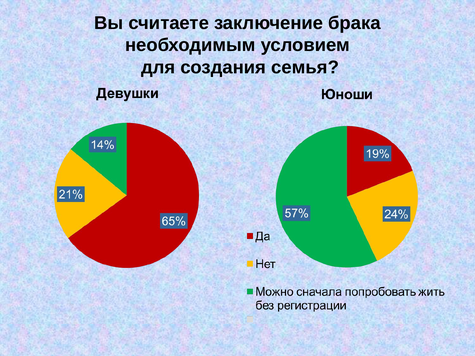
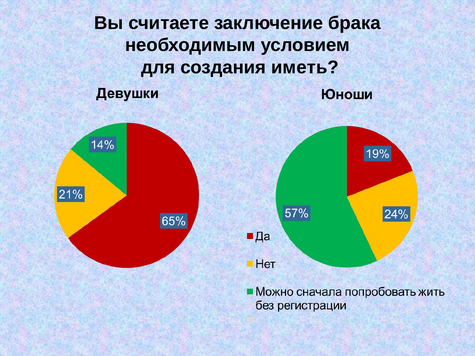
семья: семья -> иметь
